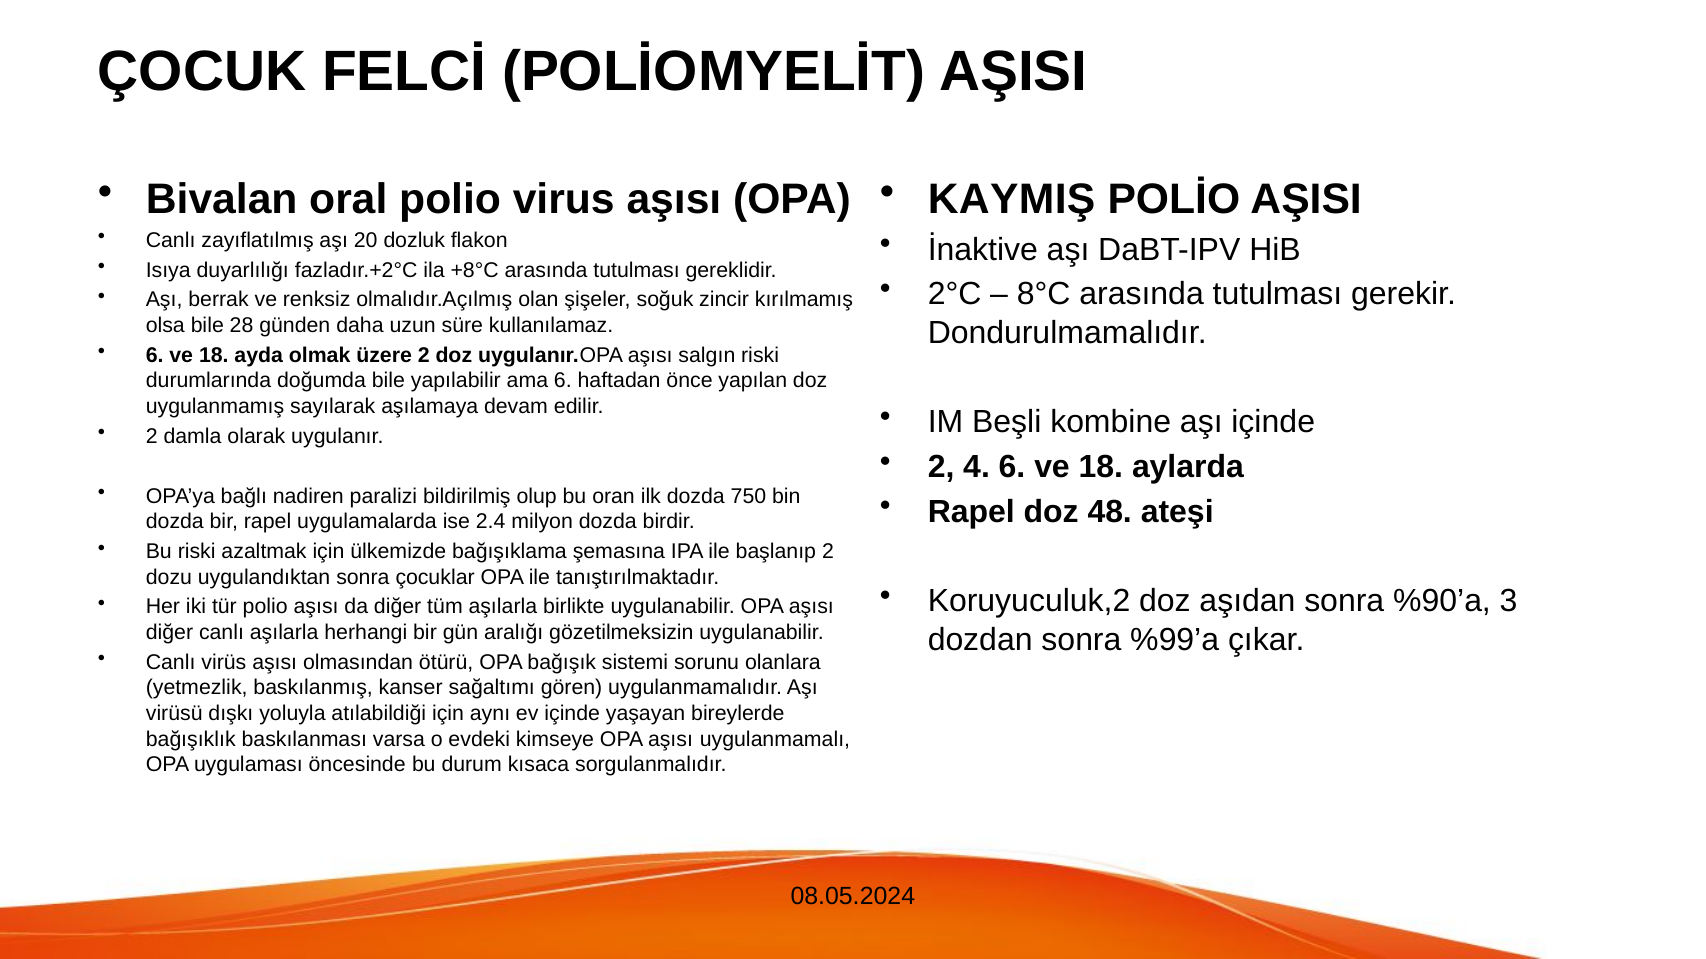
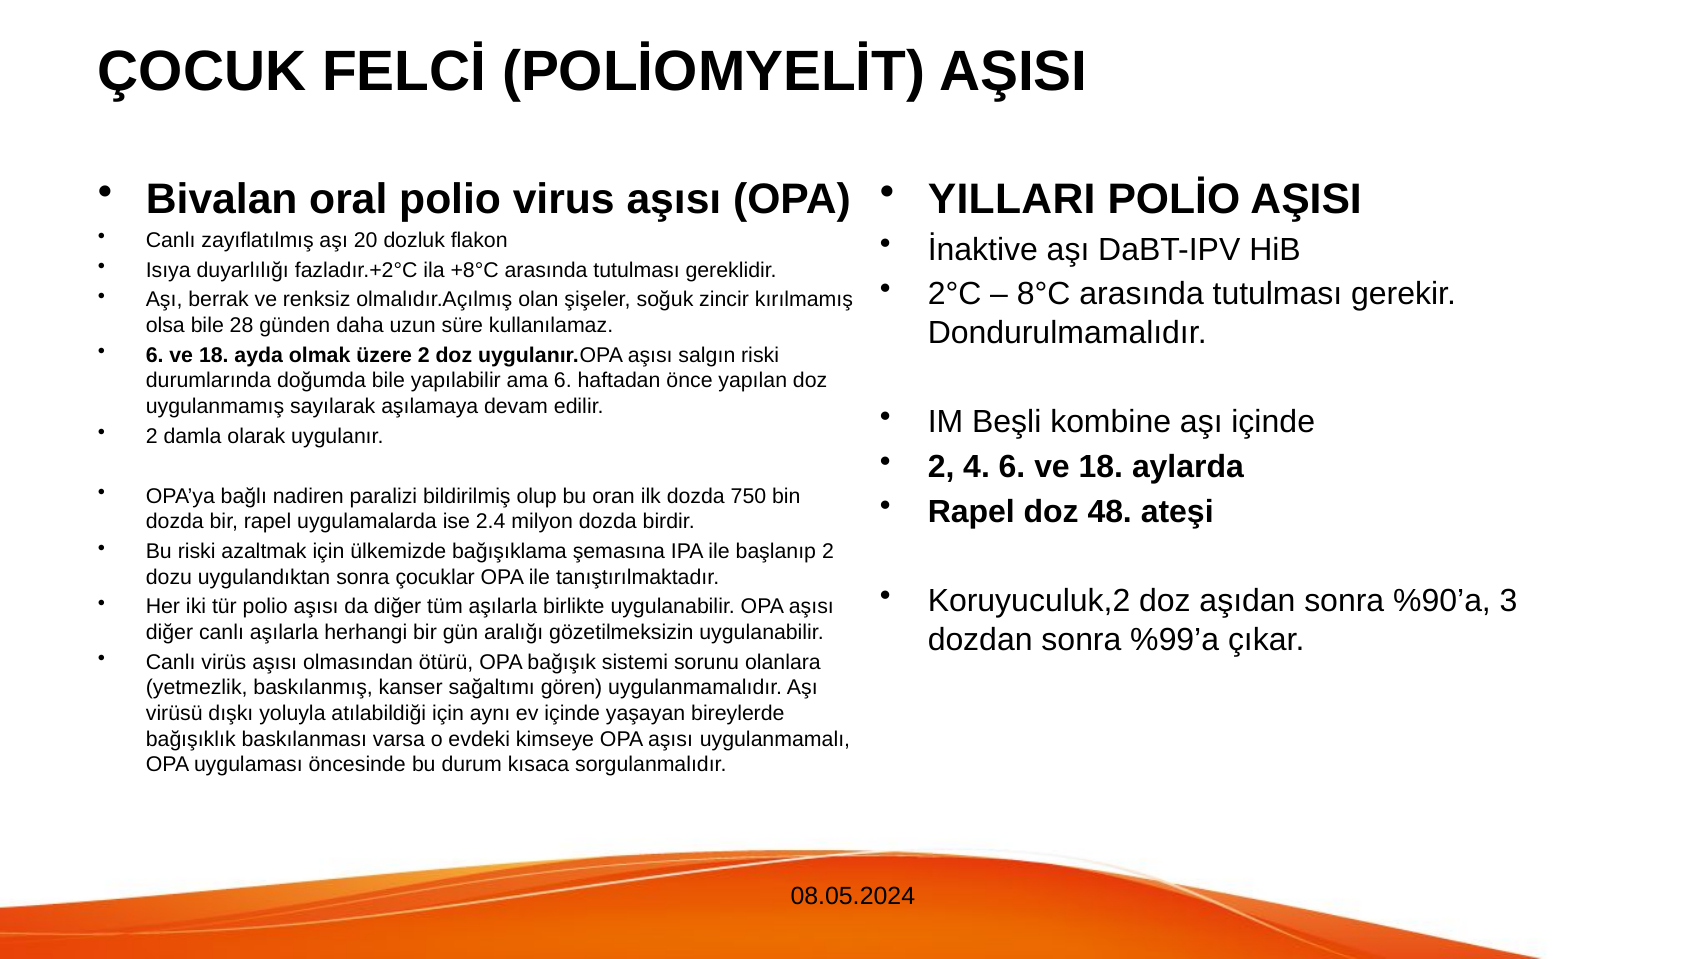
KAYMIŞ: KAYMIŞ -> YILLARI
